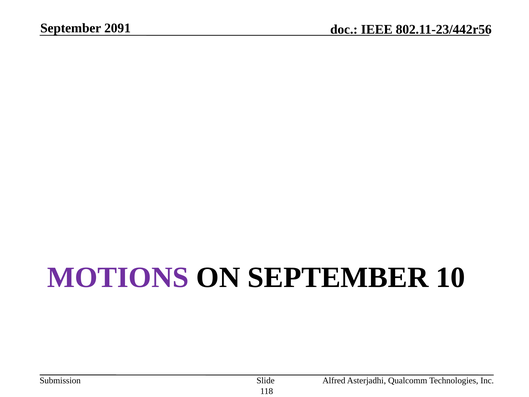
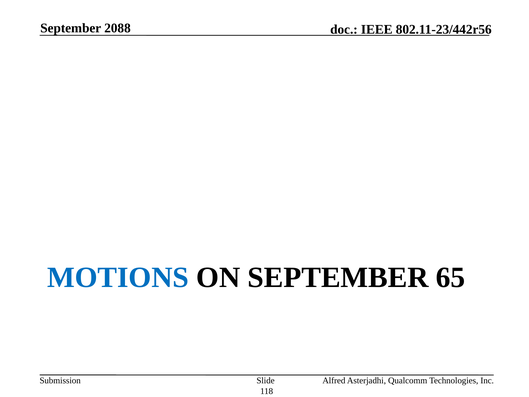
2091: 2091 -> 2088
MOTIONS colour: purple -> blue
10: 10 -> 65
